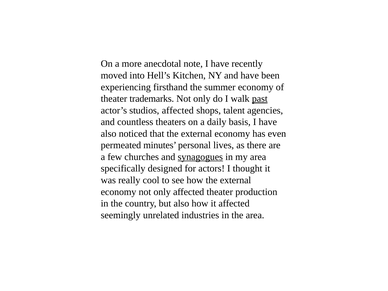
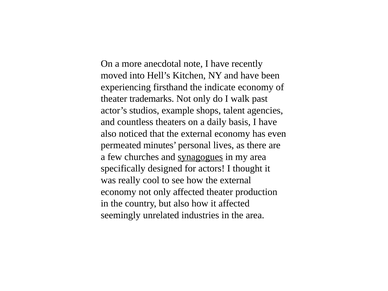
summer: summer -> indicate
past underline: present -> none
studios affected: affected -> example
